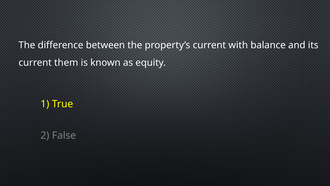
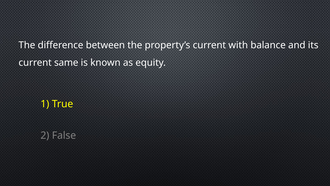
them: them -> same
